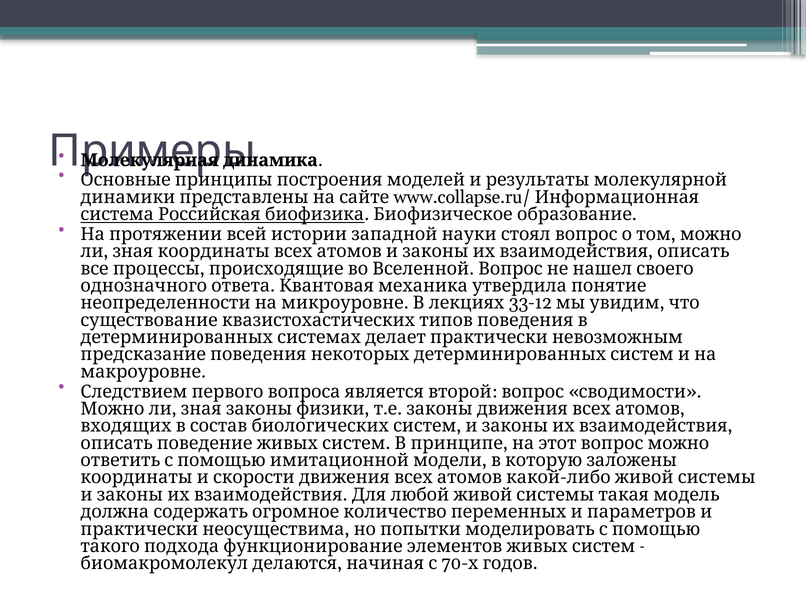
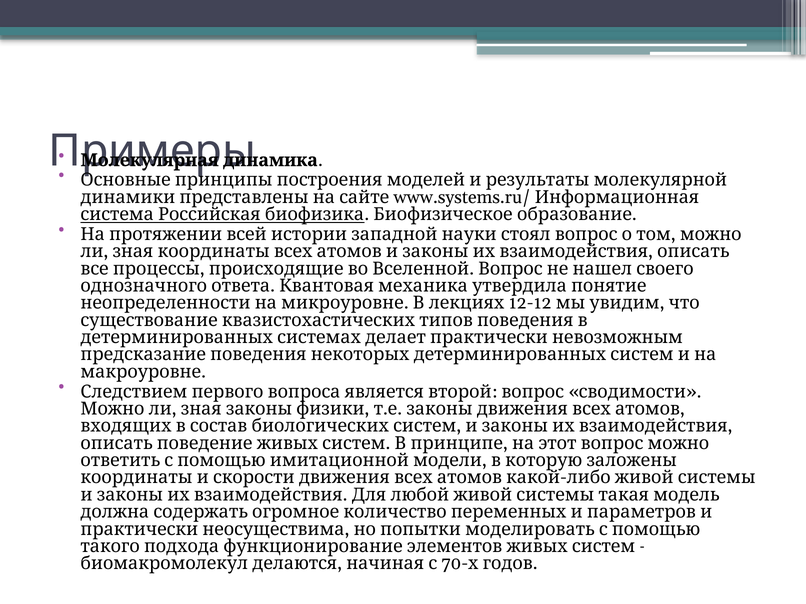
www.collapse.ru/: www.collapse.ru/ -> www.systems.ru/
33-12: 33-12 -> 12-12
